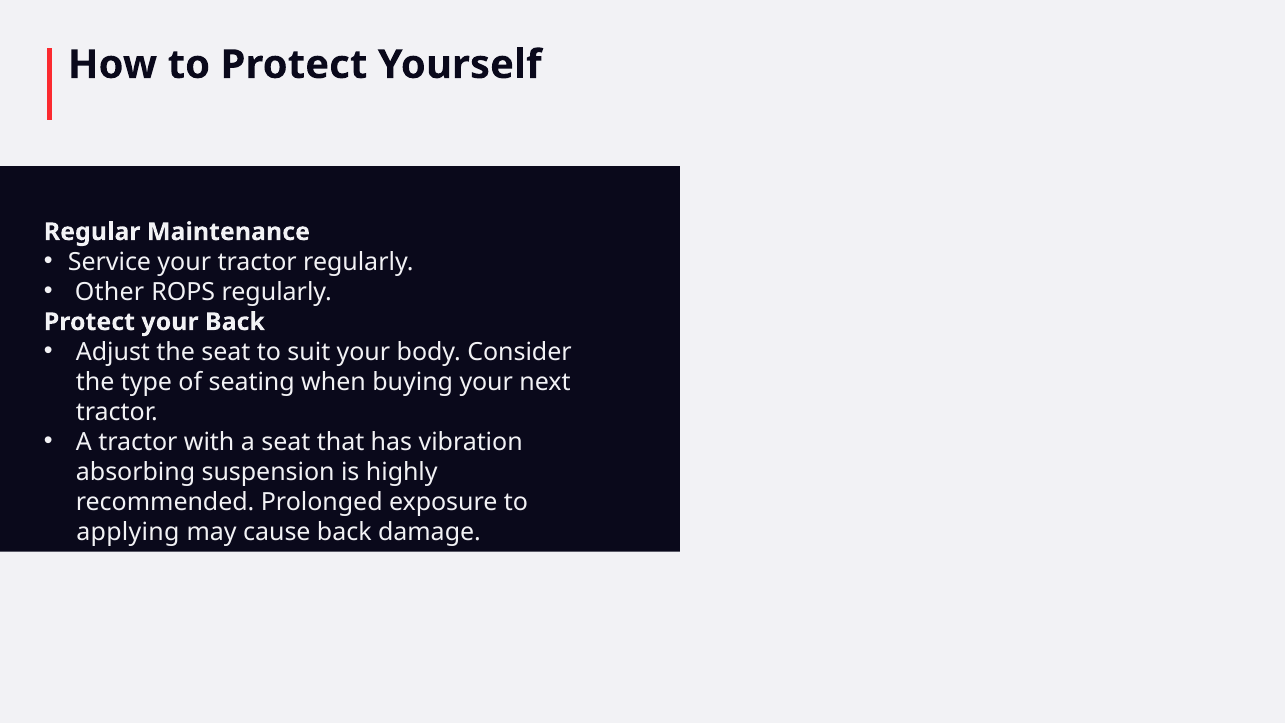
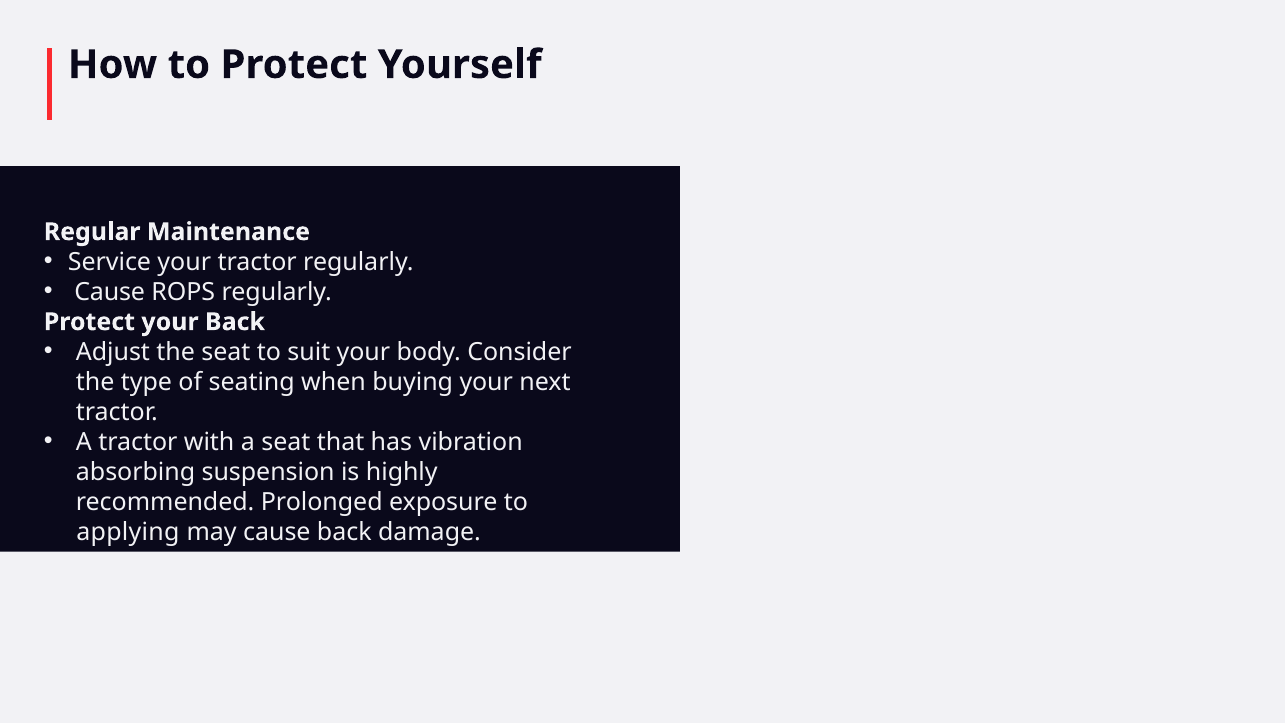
Other at (109, 292): Other -> Cause
